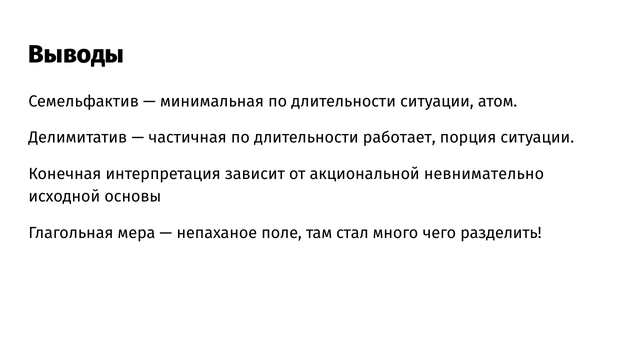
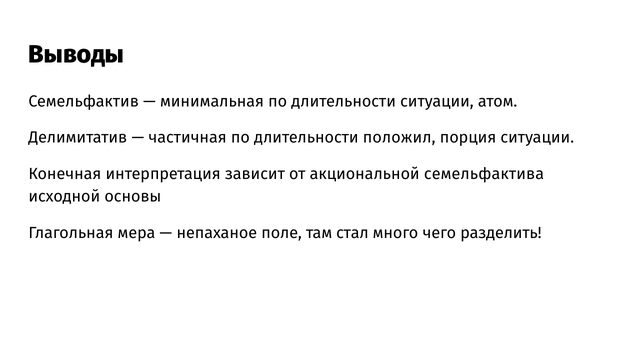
работает: работает -> положил
невнимательно: невнимательно -> семельфактива
